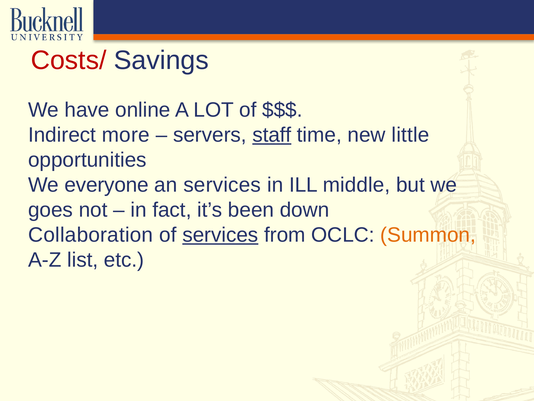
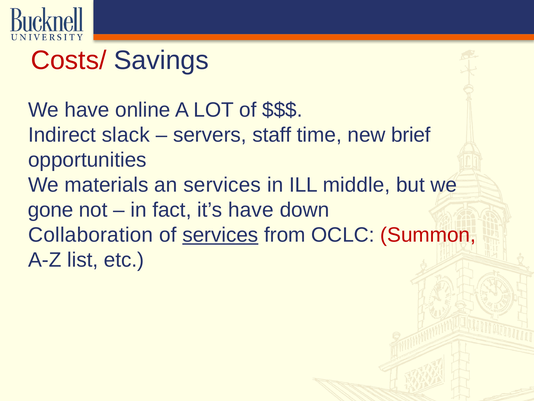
more: more -> slack
staff underline: present -> none
little: little -> brief
everyone: everyone -> materials
goes: goes -> gone
it’s been: been -> have
Summon colour: orange -> red
